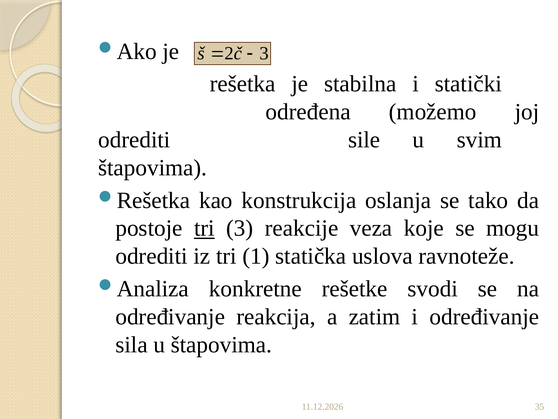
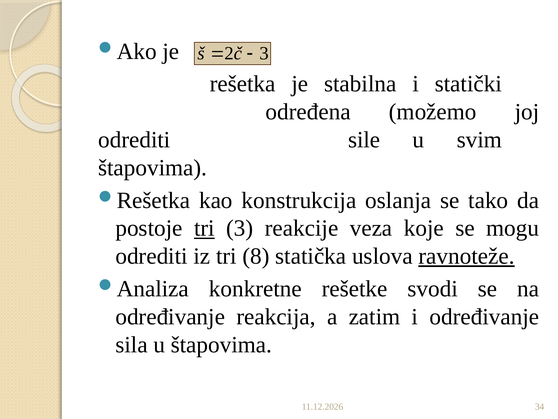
1: 1 -> 8
ravnoteže underline: none -> present
35: 35 -> 34
